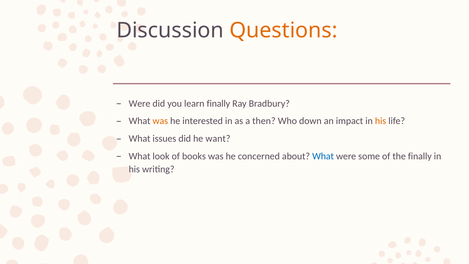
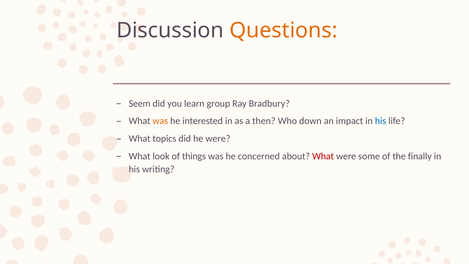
Were at (140, 103): Were -> Seem
learn finally: finally -> group
his at (381, 121) colour: orange -> blue
issues: issues -> topics
he want: want -> were
books: books -> things
What at (323, 156) colour: blue -> red
